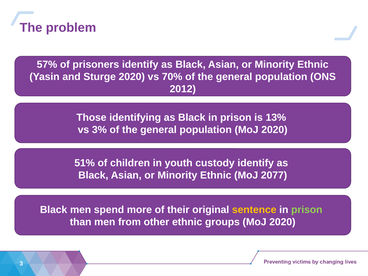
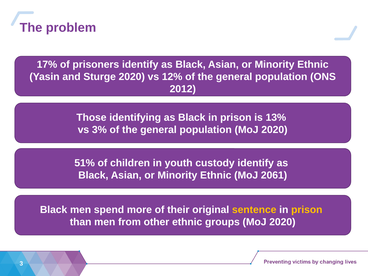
57%: 57% -> 17%
70%: 70% -> 12%
2077: 2077 -> 2061
prison at (307, 210) colour: light green -> yellow
